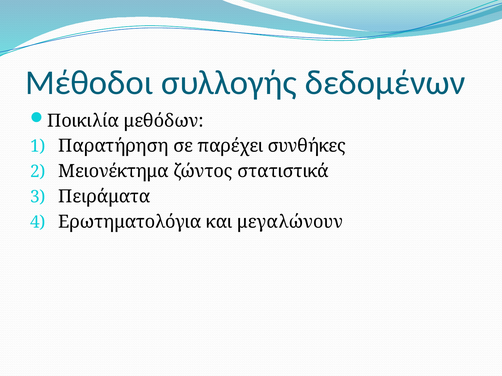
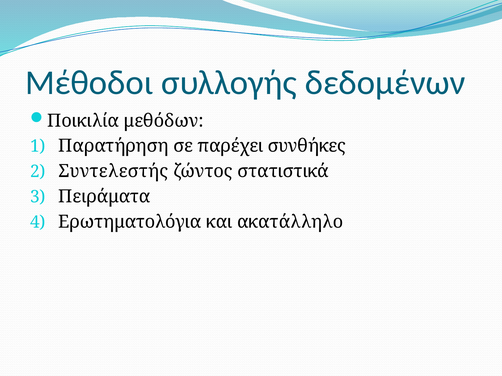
Μειονέκτημα: Μειονέκτημα -> Συντελεστής
μεγαλώνουν: μεγαλώνουν -> ακατάλληλο
